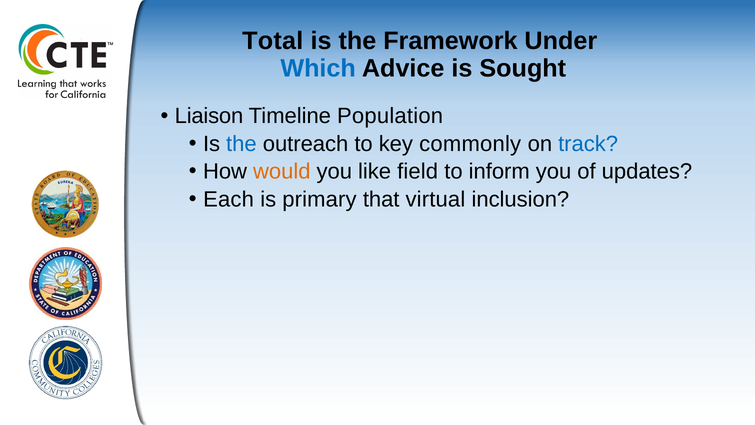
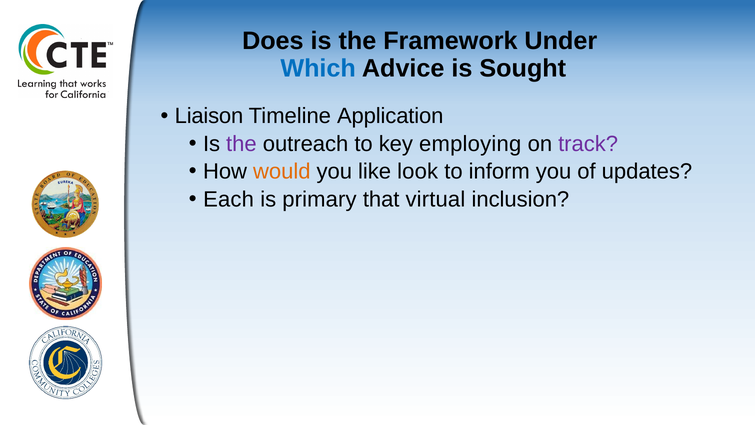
Total: Total -> Does
Population: Population -> Application
the at (241, 144) colour: blue -> purple
commonly: commonly -> employing
track colour: blue -> purple
field: field -> look
